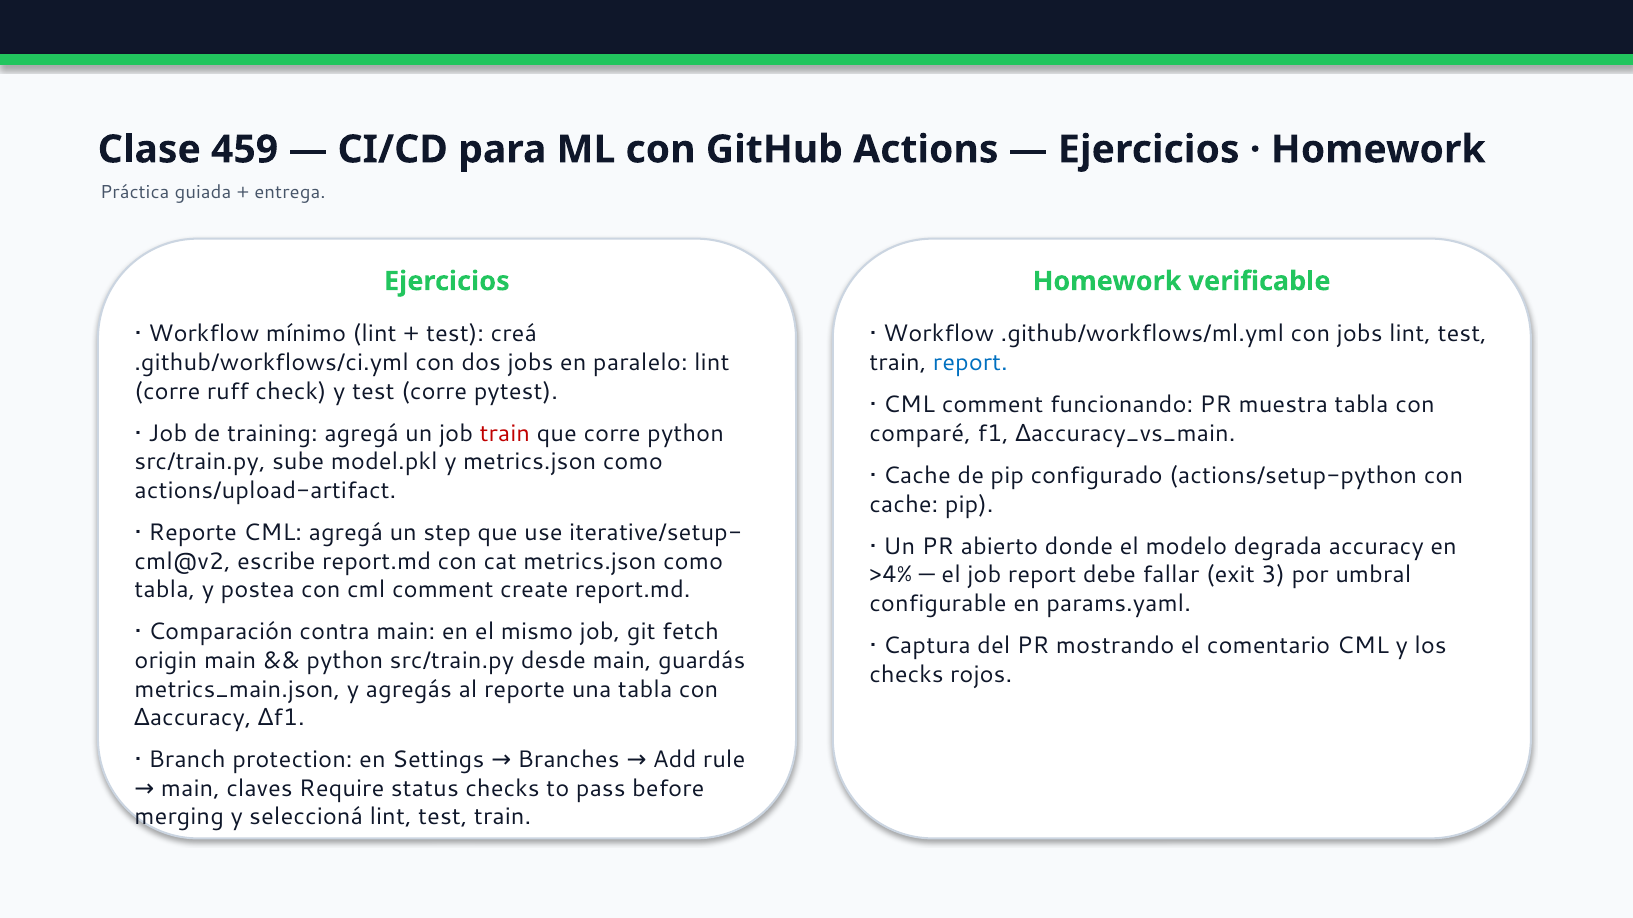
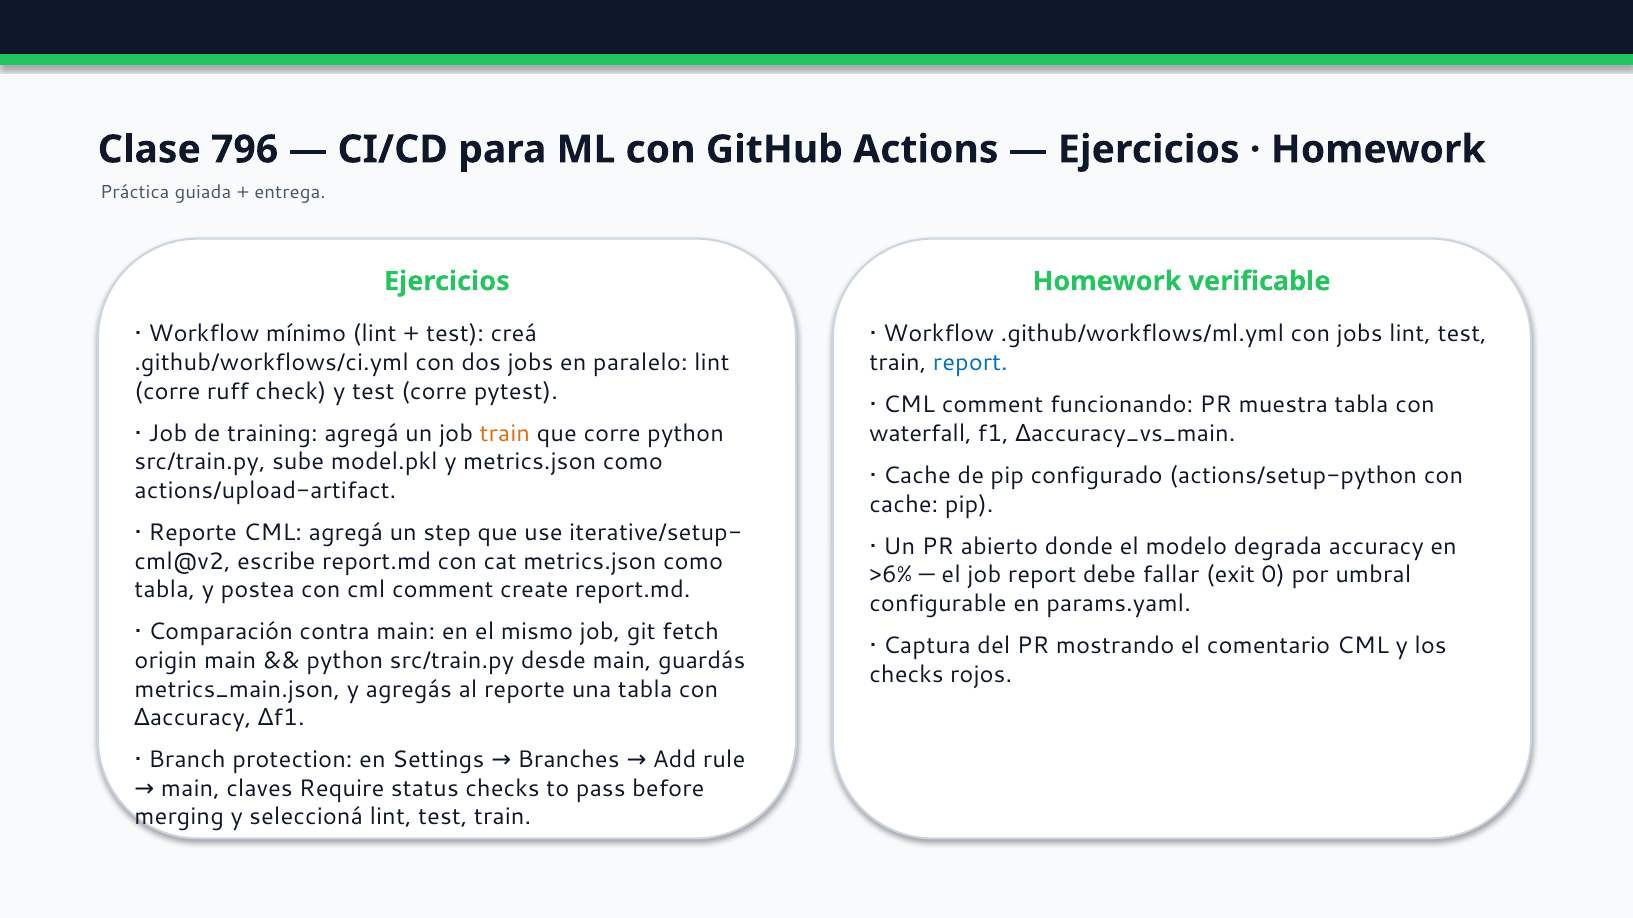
459: 459 -> 796
train at (505, 434) colour: red -> orange
comparé: comparé -> waterfall
>4%: >4% -> >6%
3: 3 -> 0
